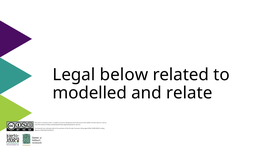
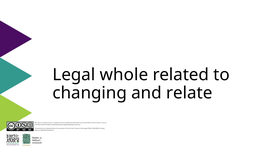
below: below -> whole
modelled: modelled -> changing
